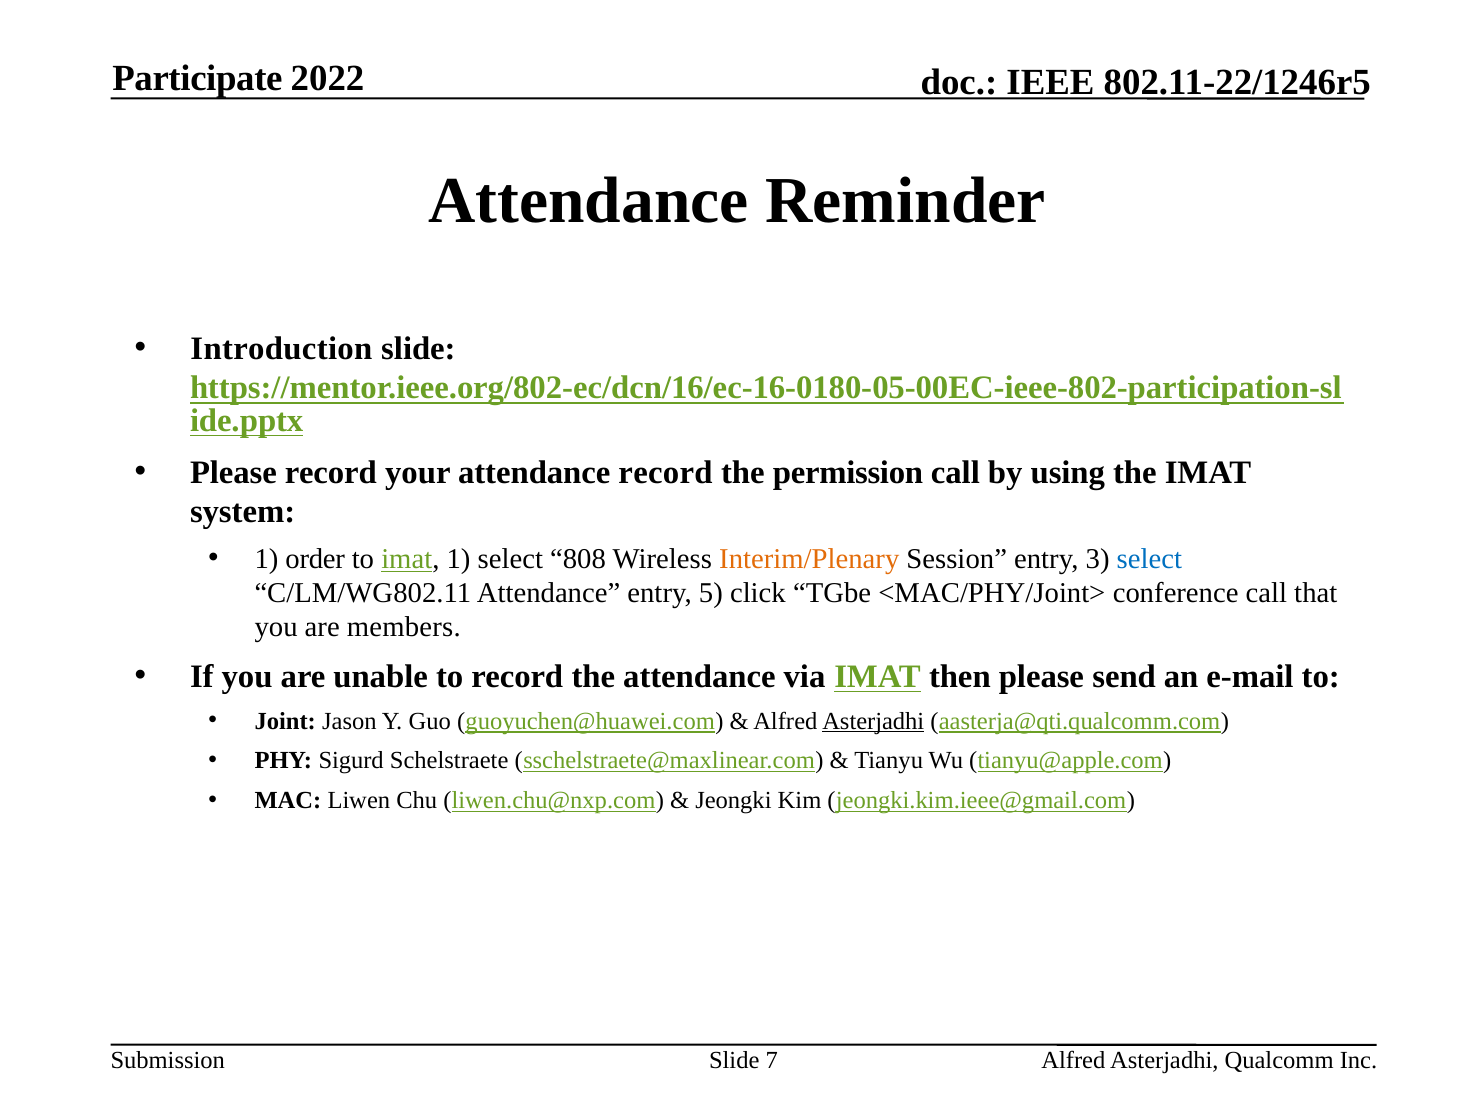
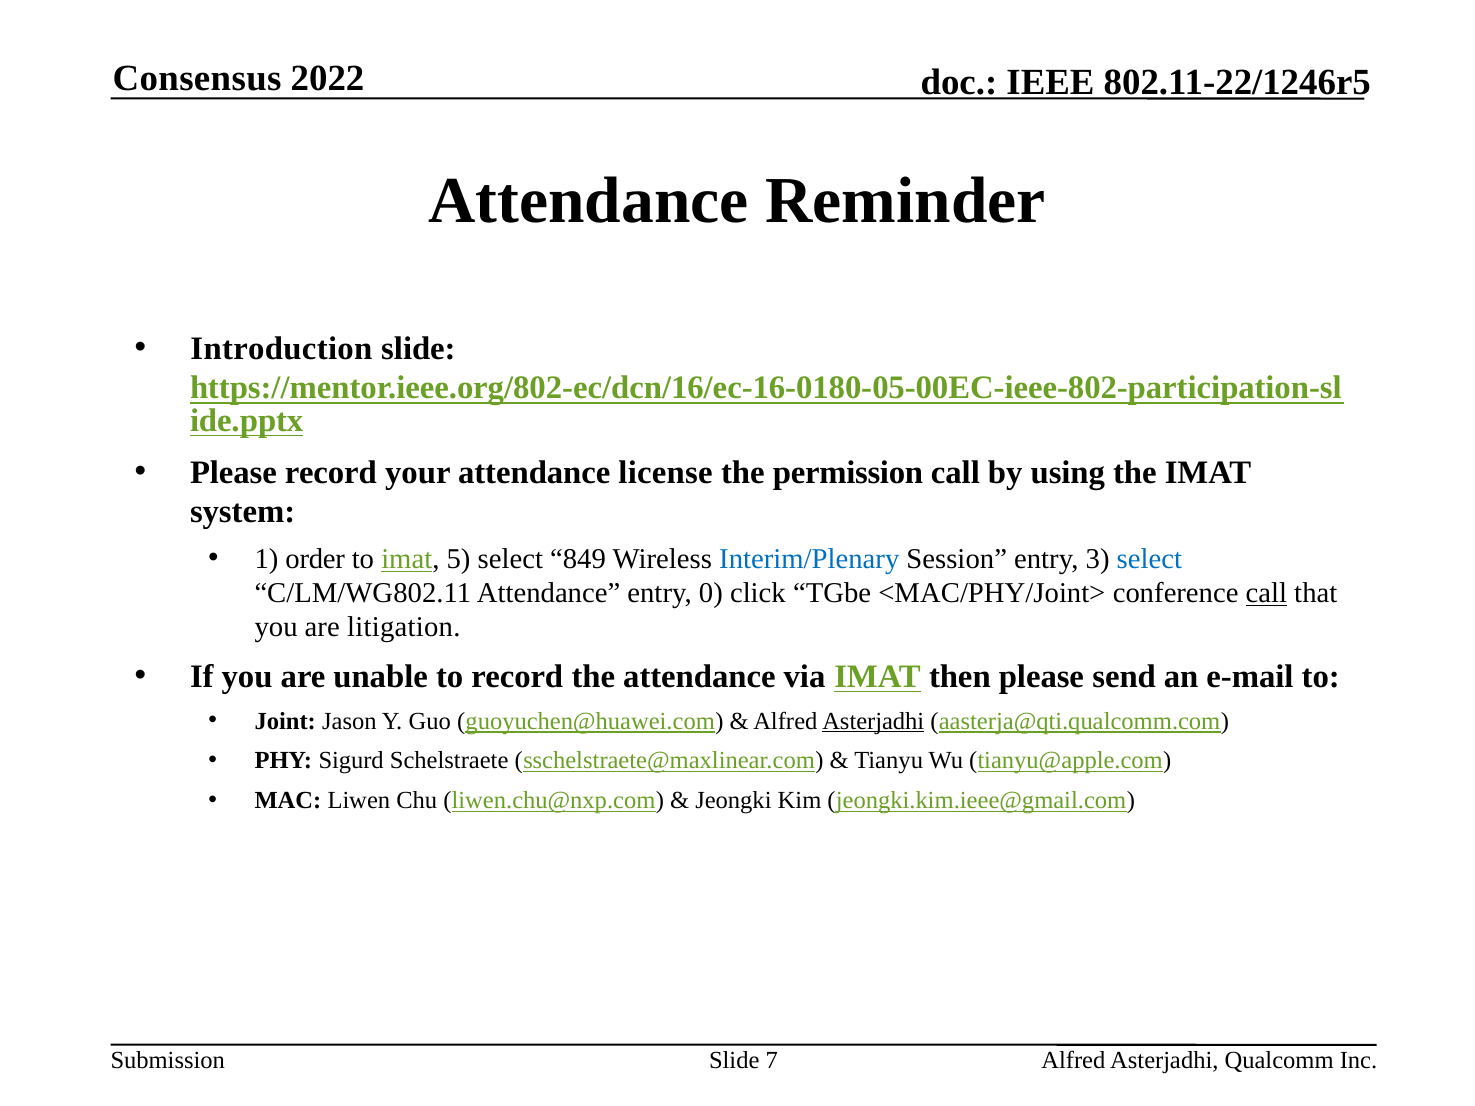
Participate: Participate -> Consensus
attendance record: record -> license
imat 1: 1 -> 5
808: 808 -> 849
Interim/Plenary colour: orange -> blue
5: 5 -> 0
call at (1266, 593) underline: none -> present
members: members -> litigation
